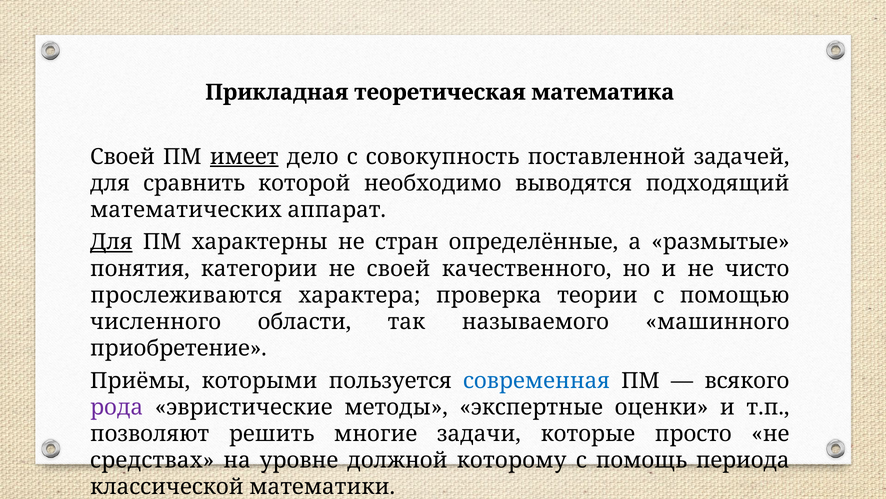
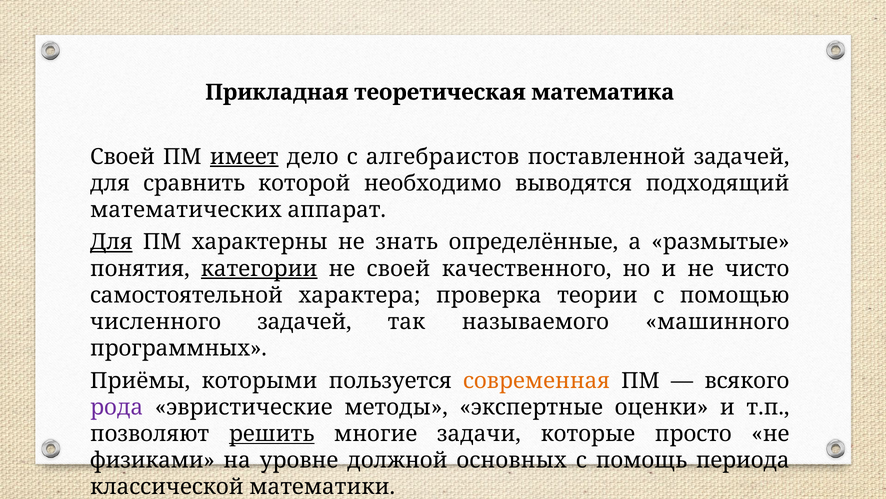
совокупность: совокупность -> алгебраистов
стран: стран -> знать
категории underline: none -> present
прослеживаются: прослеживаются -> самостоятельной
численного области: области -> задачей
приобретение: приобретение -> программных
современная colour: blue -> orange
решить underline: none -> present
средствах: средствах -> физиками
которому: которому -> основных
